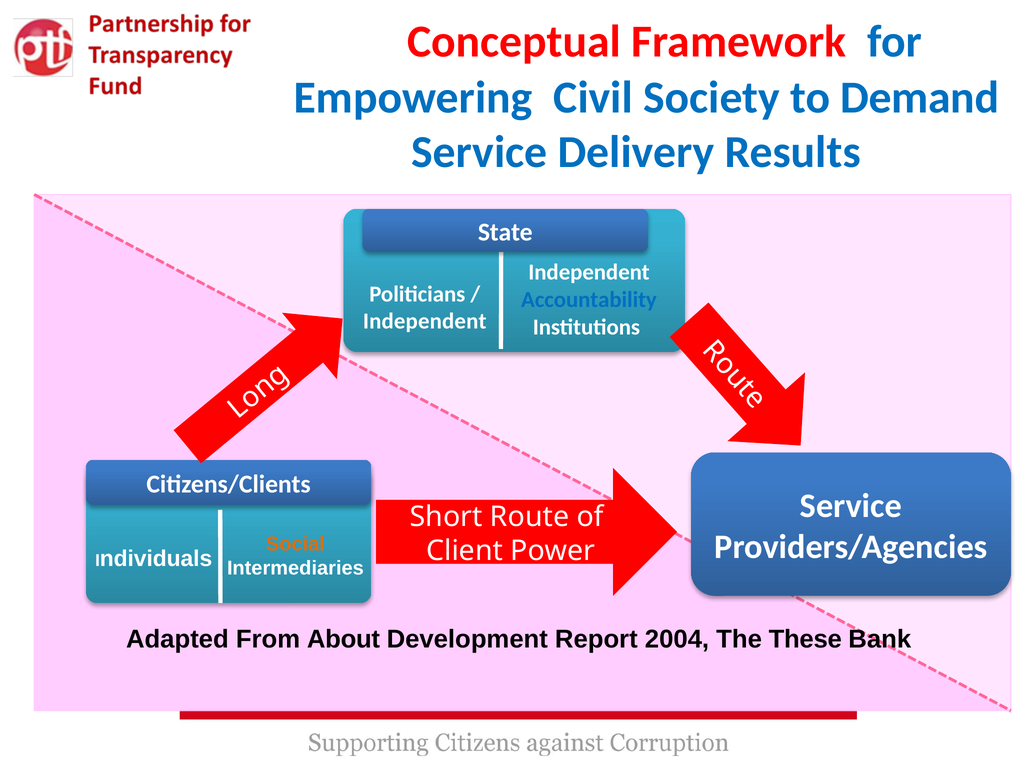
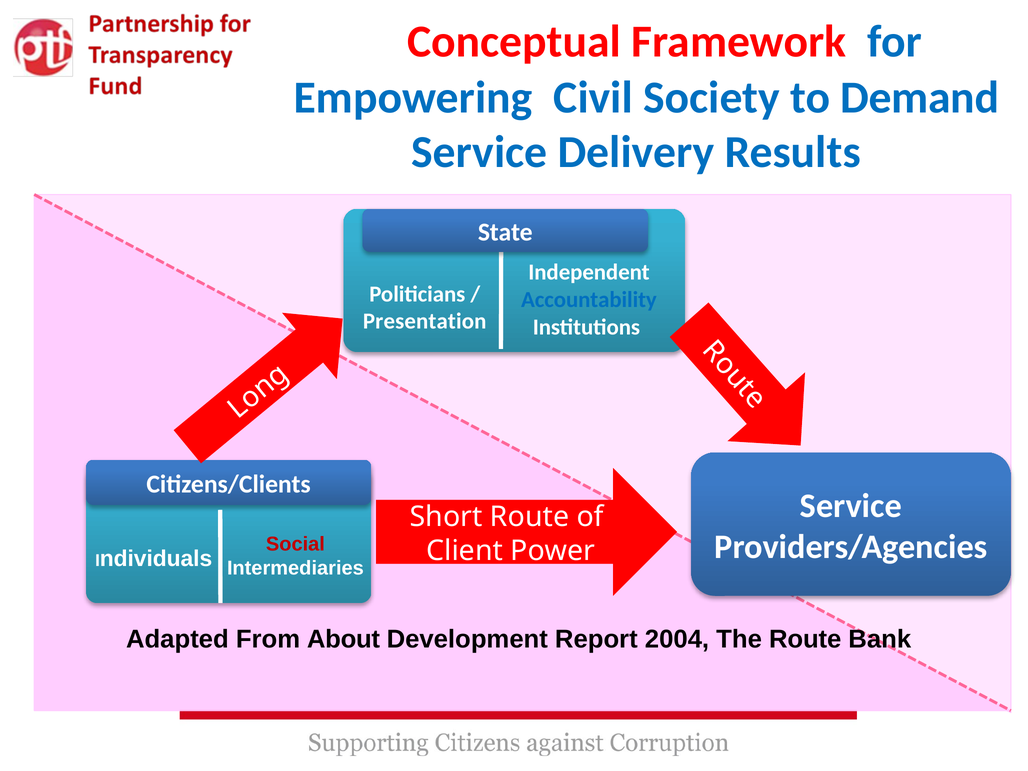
Independent at (425, 321): Independent -> Presentation
Social colour: orange -> red
The These: These -> Route
